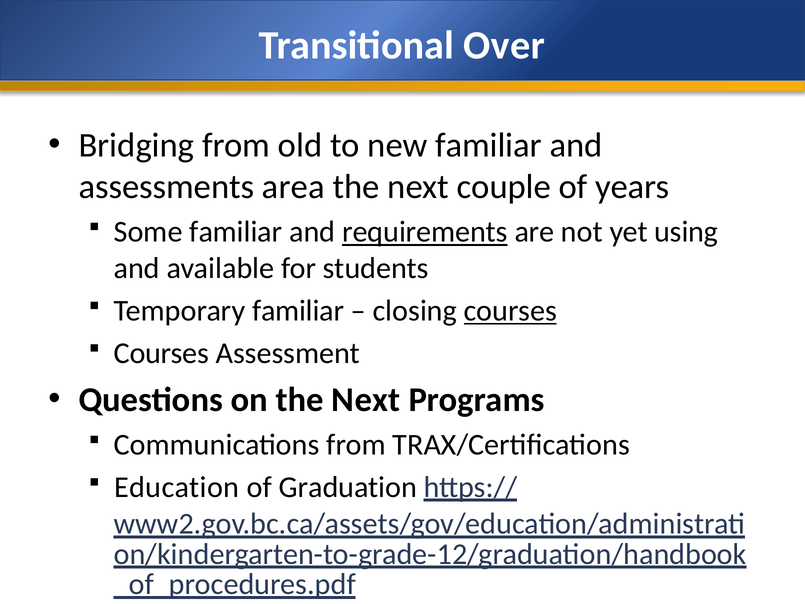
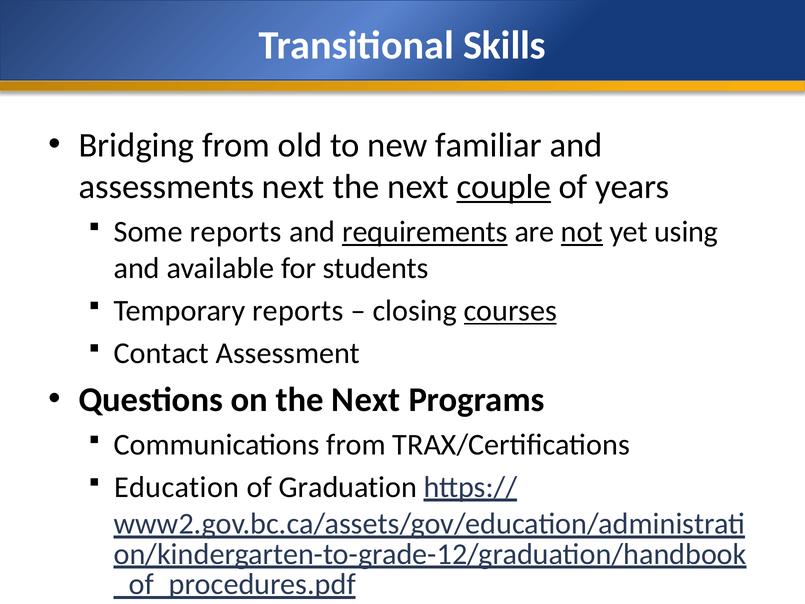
Over: Over -> Skills
assessments area: area -> next
couple underline: none -> present
Some familiar: familiar -> reports
not underline: none -> present
Temporary familiar: familiar -> reports
Courses at (161, 353): Courses -> Contact
